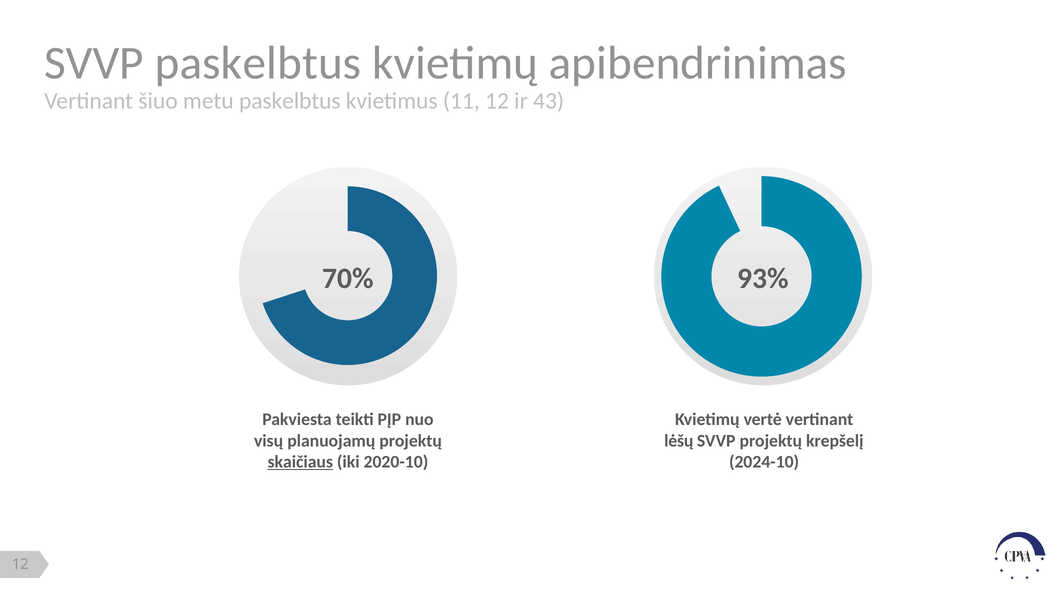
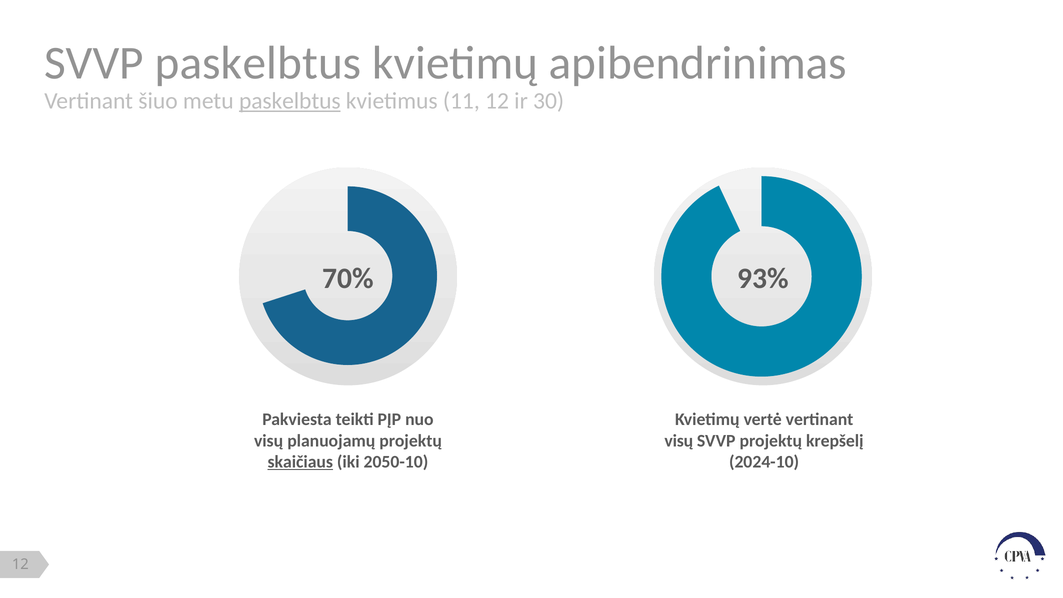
paskelbtus at (290, 101) underline: none -> present
43: 43 -> 30
lėšų at (679, 441): lėšų -> visų
2020-10: 2020-10 -> 2050-10
